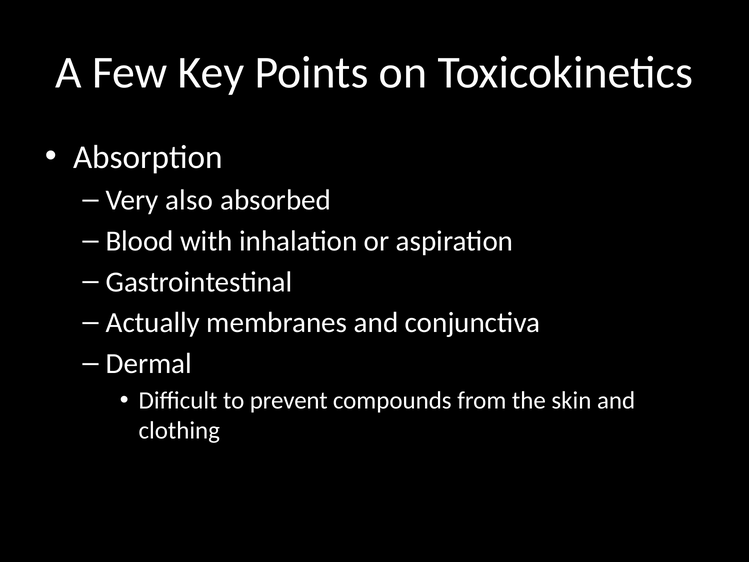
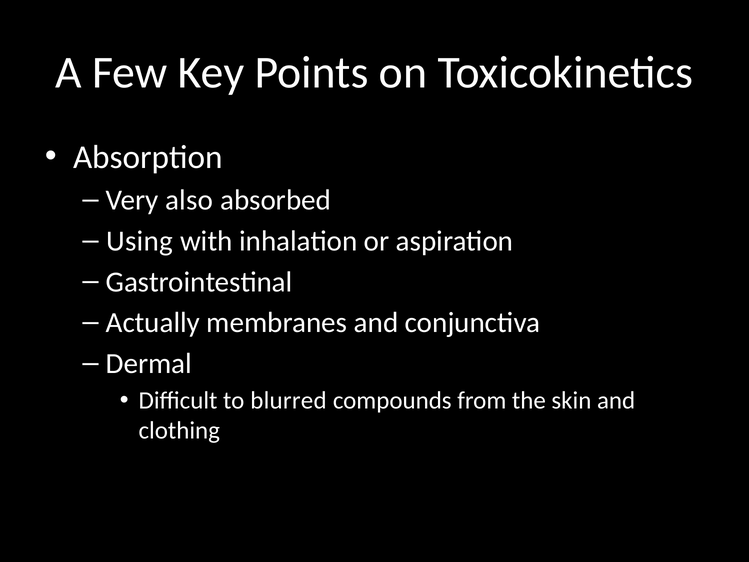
Blood: Blood -> Using
prevent: prevent -> blurred
